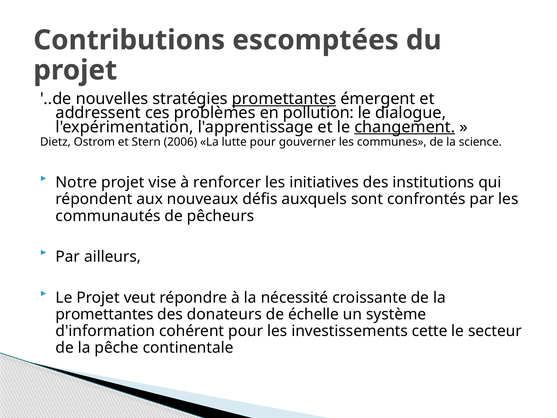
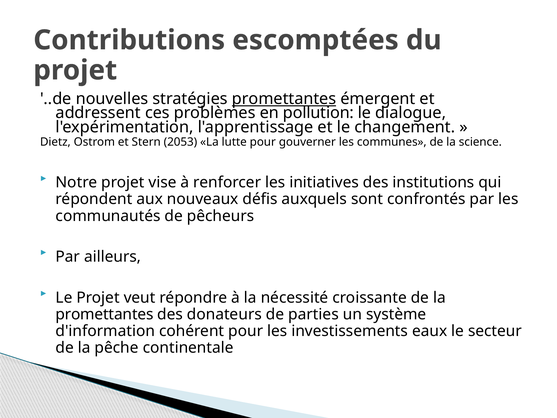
changement underline: present -> none
2006: 2006 -> 2053
échelle: échelle -> parties
cette: cette -> eaux
